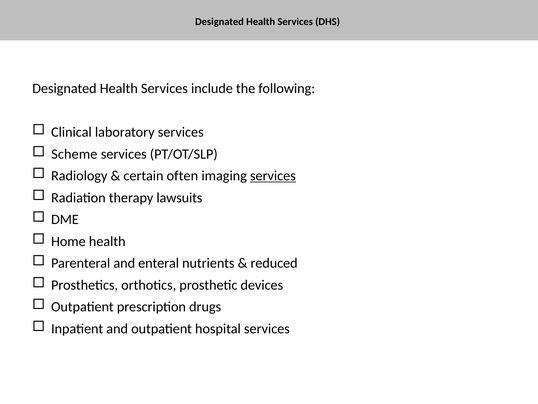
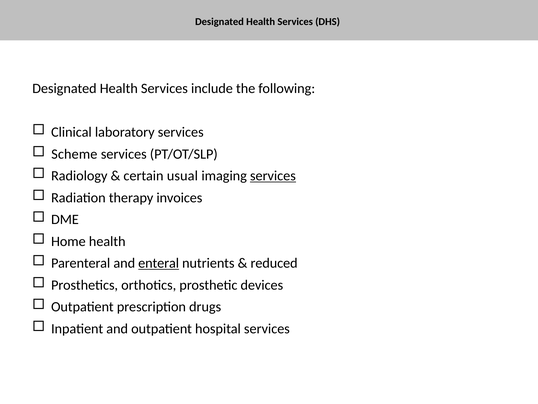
often: often -> usual
lawsuits: lawsuits -> invoices
enteral underline: none -> present
